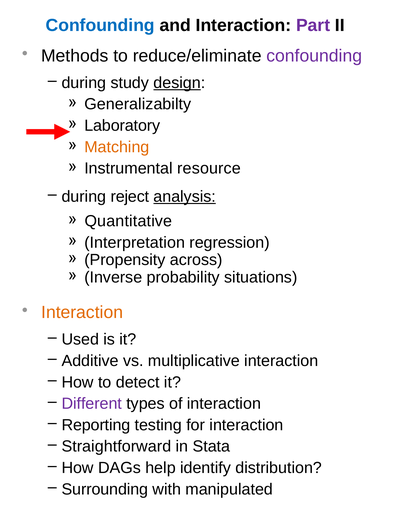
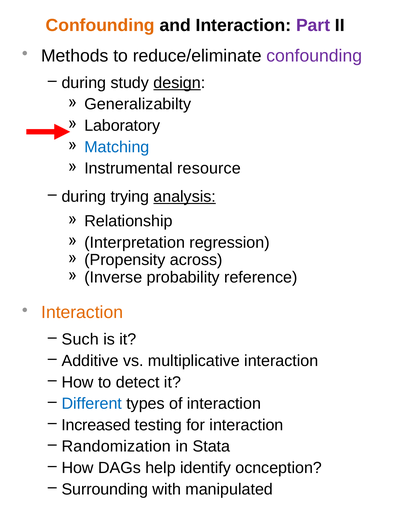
Confounding at (100, 25) colour: blue -> orange
Matching colour: orange -> blue
reject: reject -> trying
Quantitative: Quantitative -> Relationship
situations: situations -> reference
Used: Used -> Such
Different colour: purple -> blue
Reporting: Reporting -> Increased
Straightforward: Straightforward -> Randomization
distribution: distribution -> ocnception
